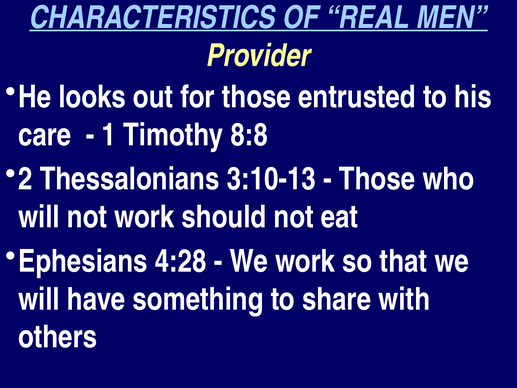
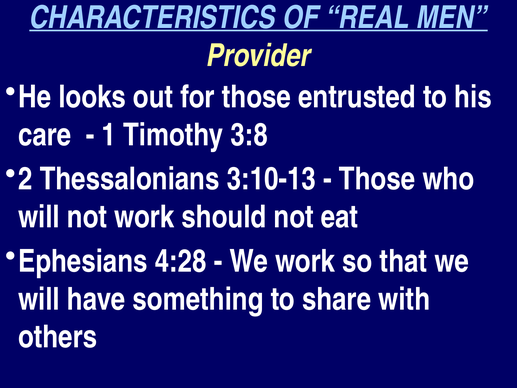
8:8: 8:8 -> 3:8
